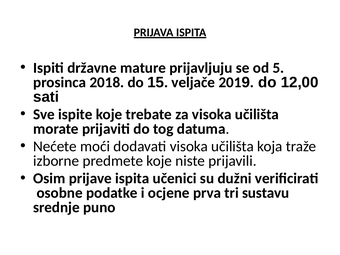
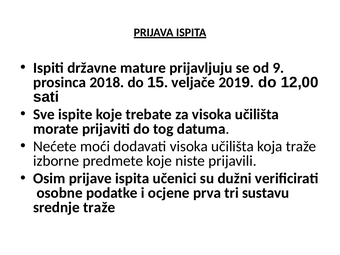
5: 5 -> 9
srednje puno: puno -> traže
